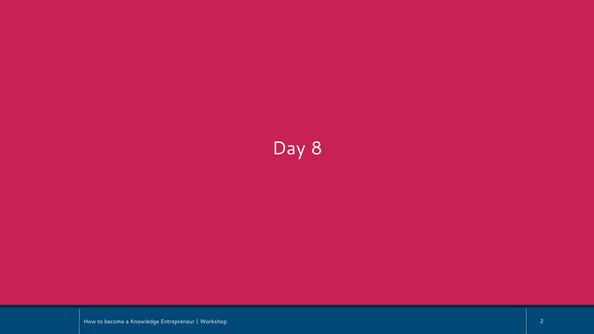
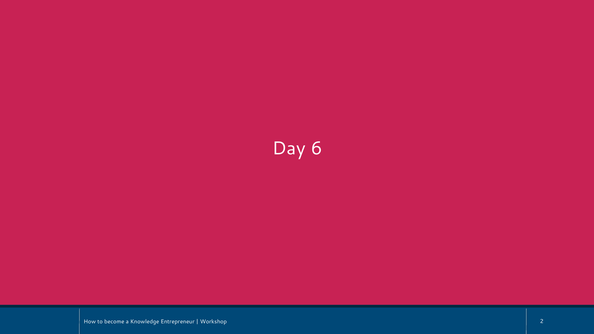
8: 8 -> 6
